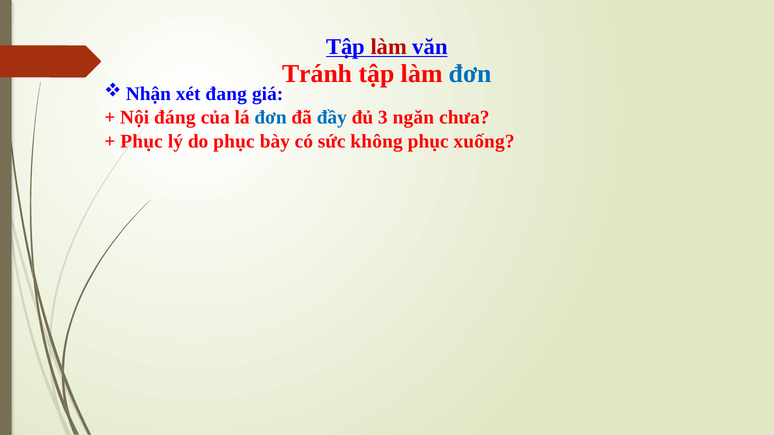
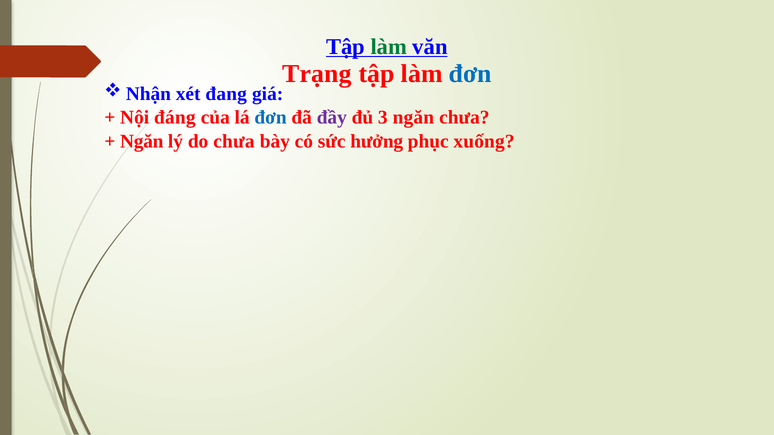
làm at (389, 47) colour: red -> green
Tránh: Tránh -> Trạng
đầy colour: blue -> purple
Phục at (142, 141): Phục -> Ngăn
do phục: phục -> chưa
không: không -> hưởng
